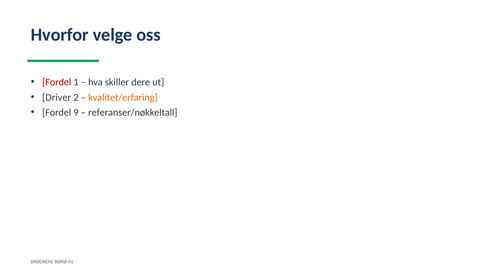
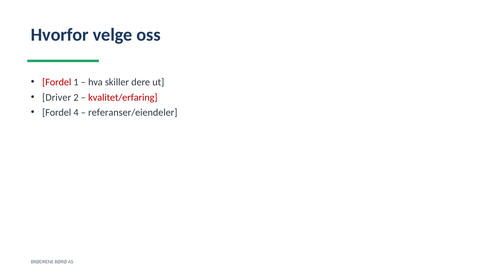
kvalitet/erfaring colour: orange -> red
9: 9 -> 4
referanser/nøkkeltall: referanser/nøkkeltall -> referanser/eiendeler
